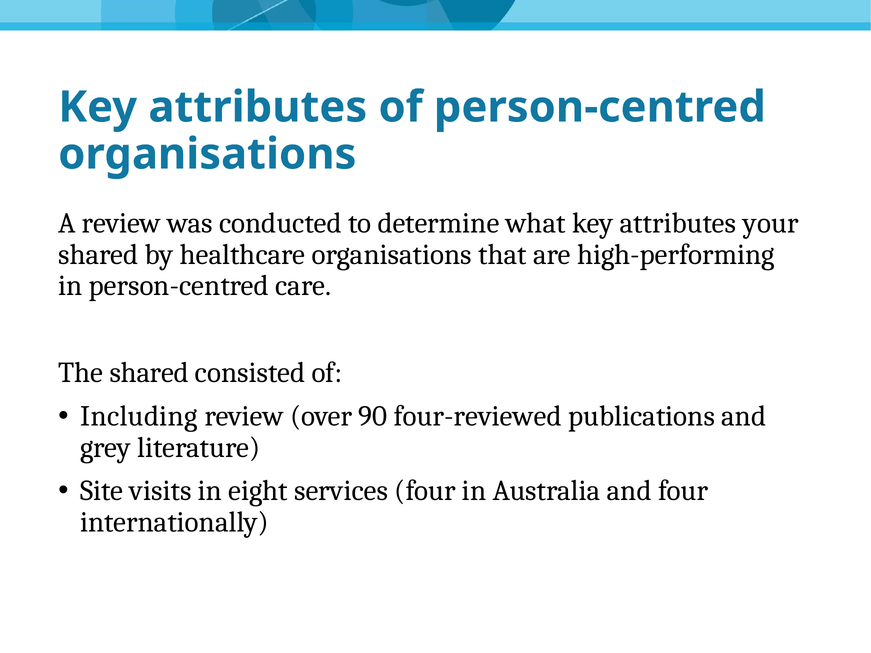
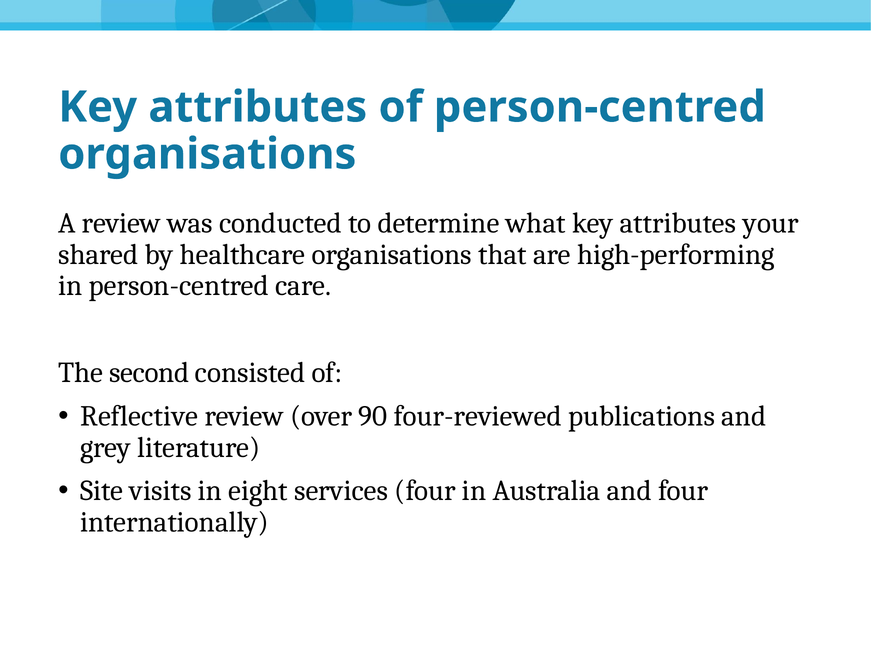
The shared: shared -> second
Including: Including -> Reflective
